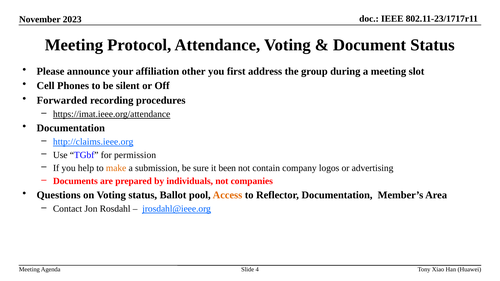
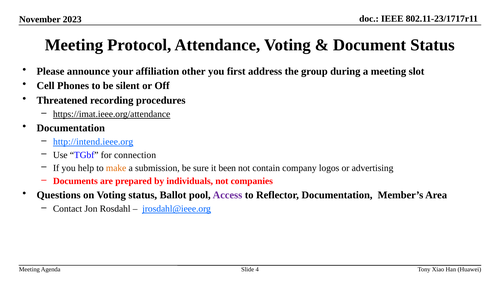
Forwarded: Forwarded -> Threatened
http://claims.ieee.org: http://claims.ieee.org -> http://intend.ieee.org
permission: permission -> connection
Access colour: orange -> purple
